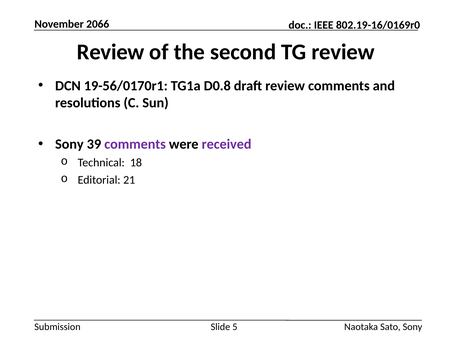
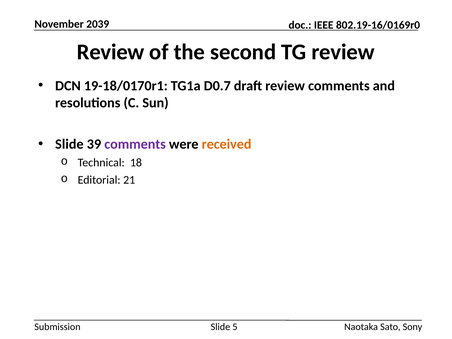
2066: 2066 -> 2039
19-56/0170r1: 19-56/0170r1 -> 19-18/0170r1
D0.8: D0.8 -> D0.7
Sony at (69, 144): Sony -> Slide
received colour: purple -> orange
